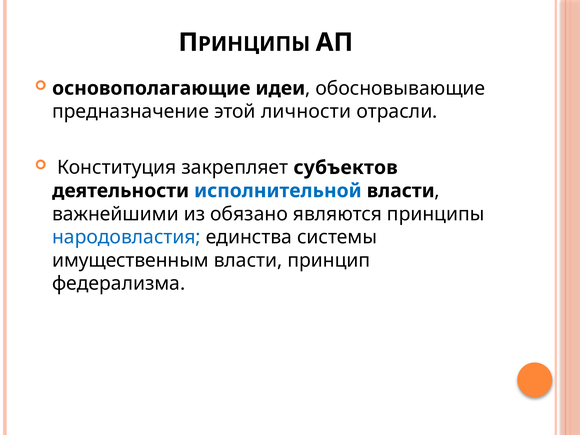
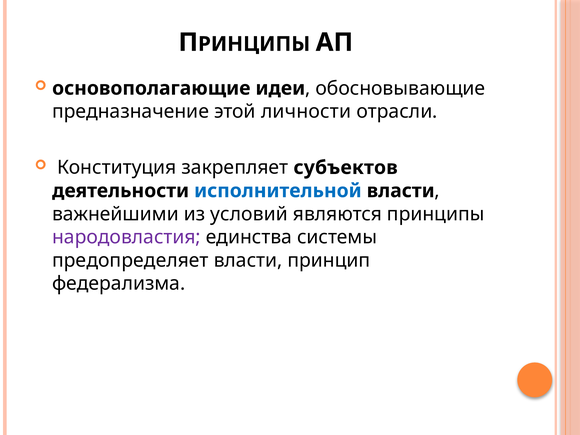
обязано: обязано -> условий
народовластия colour: blue -> purple
имущественным: имущественным -> предопределяет
